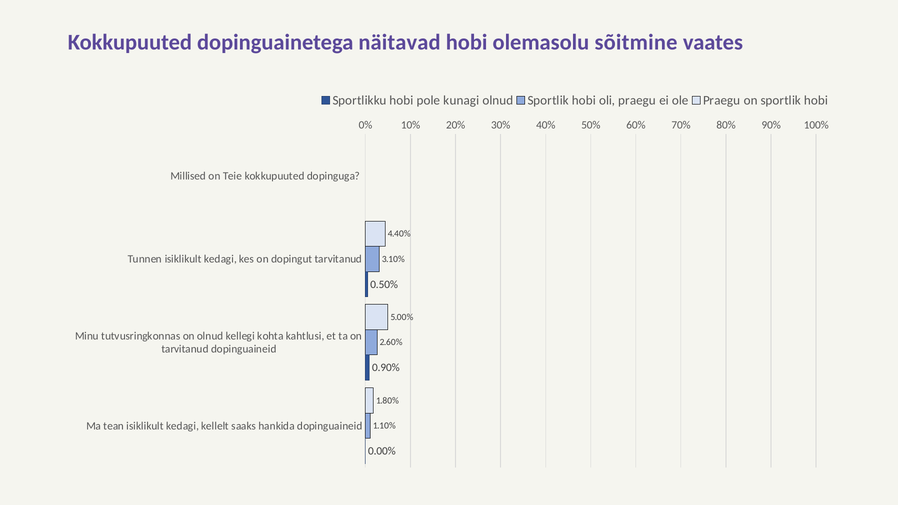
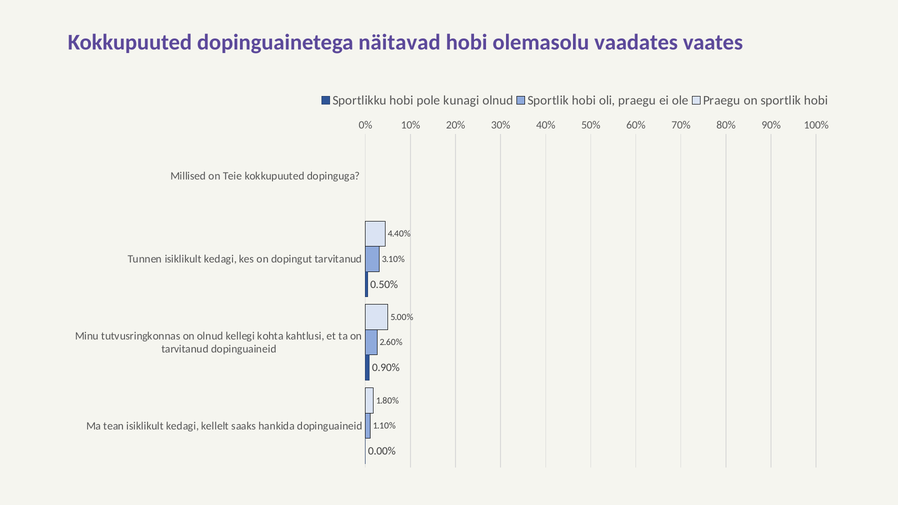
sõitmine: sõitmine -> vaadates
